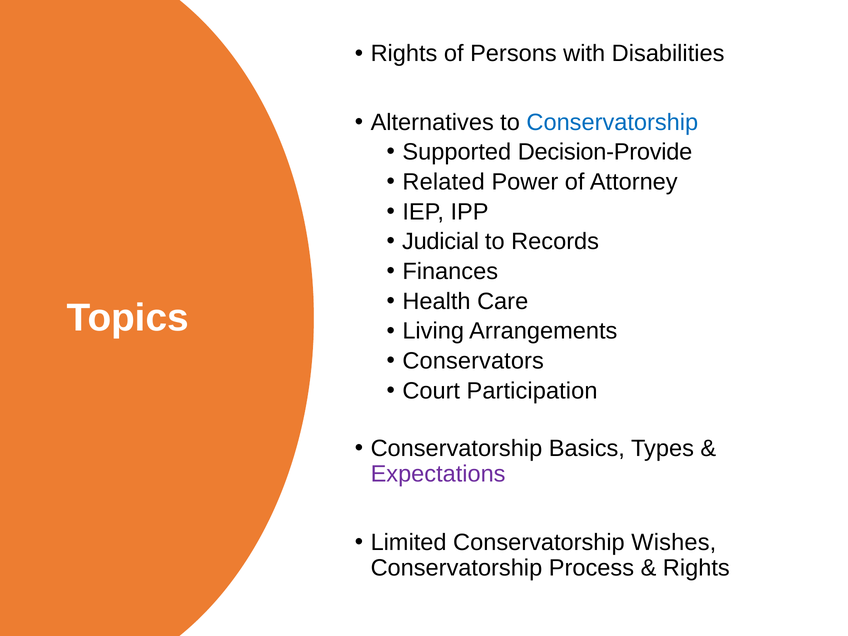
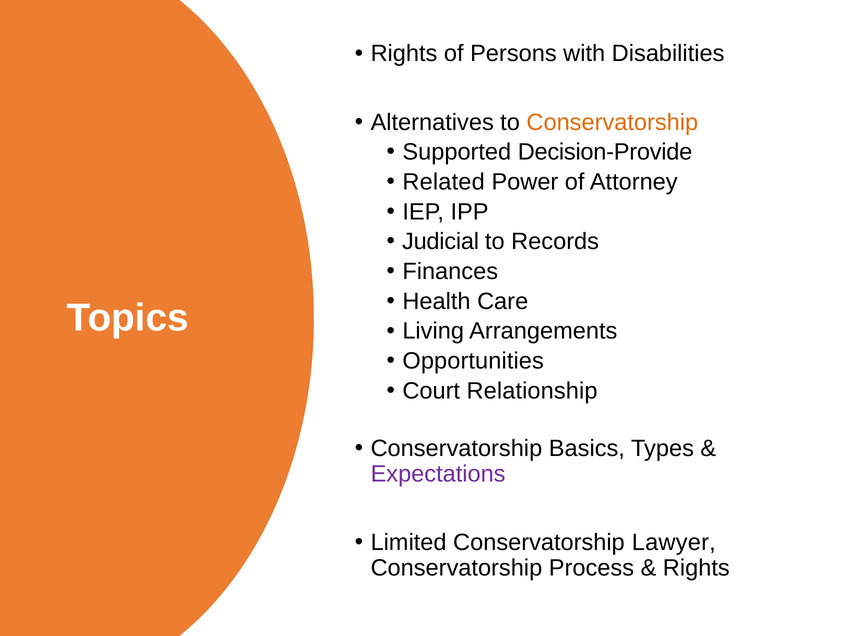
Conservatorship at (612, 122) colour: blue -> orange
Conservators: Conservators -> Opportunities
Participation: Participation -> Relationship
Wishes: Wishes -> Lawyer
